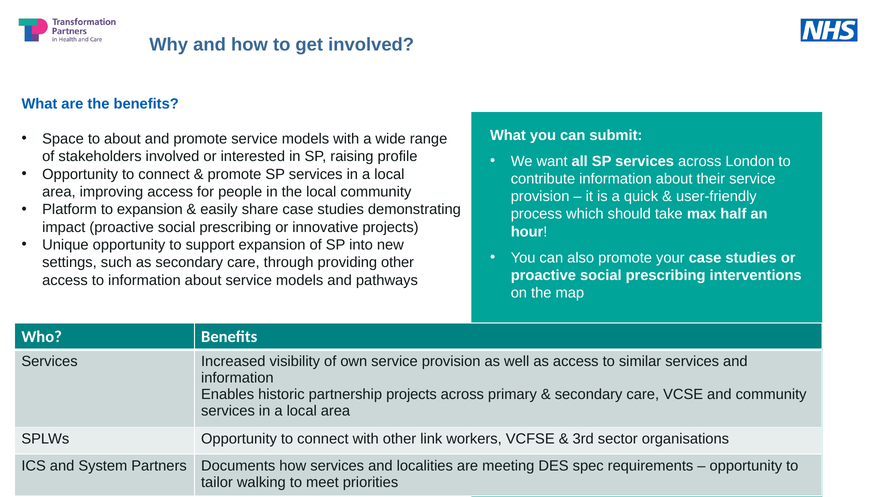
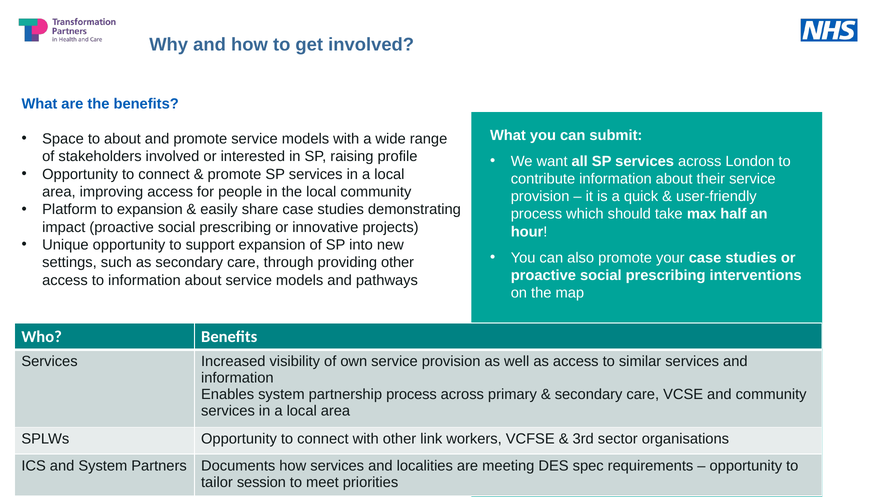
Enables historic: historic -> system
partnership projects: projects -> process
walking: walking -> session
